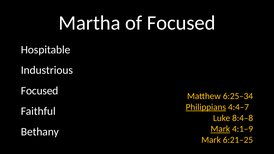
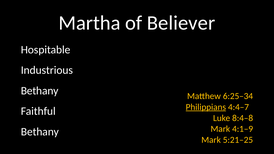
of Focused: Focused -> Believer
Focused at (40, 91): Focused -> Bethany
Mark at (220, 129) underline: present -> none
6:21–25: 6:21–25 -> 5:21–25
